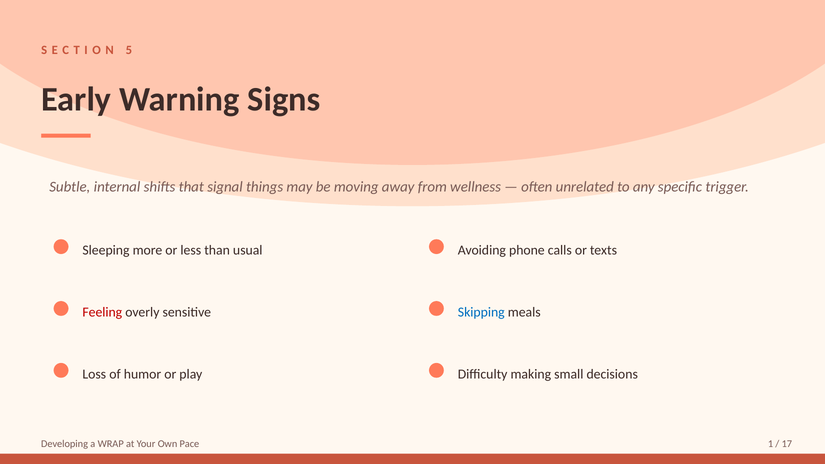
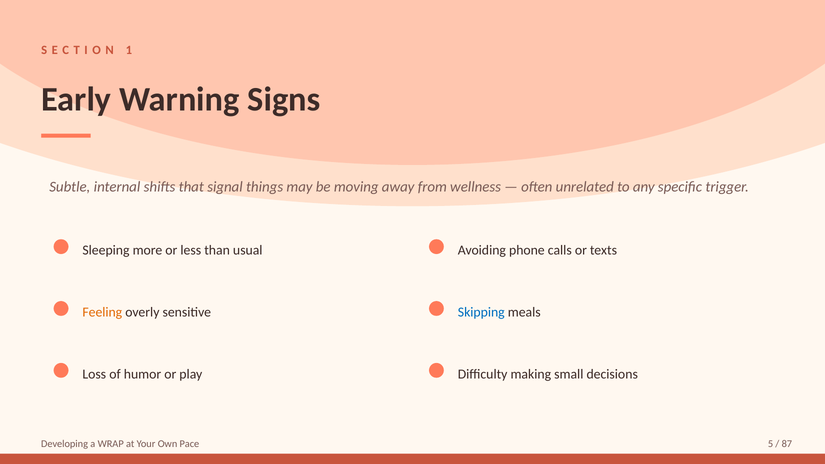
5: 5 -> 1
Feeling colour: red -> orange
1: 1 -> 5
17: 17 -> 87
